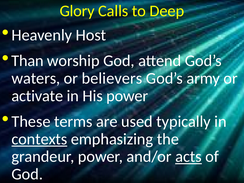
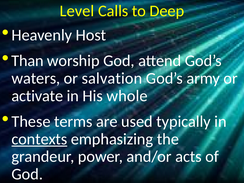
Glory: Glory -> Level
believers: believers -> salvation
His power: power -> whole
acts underline: present -> none
